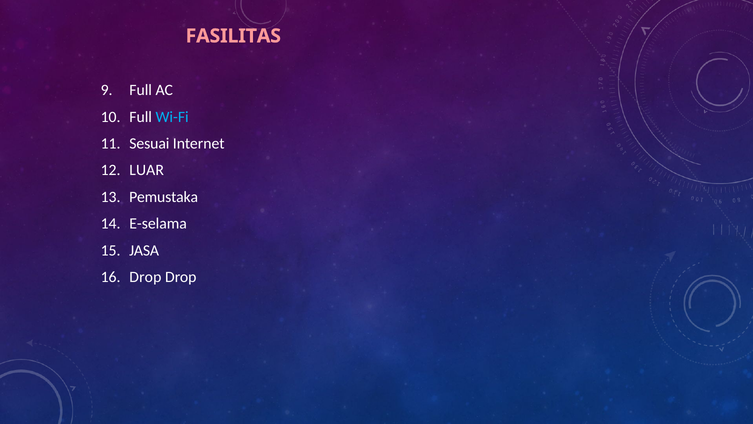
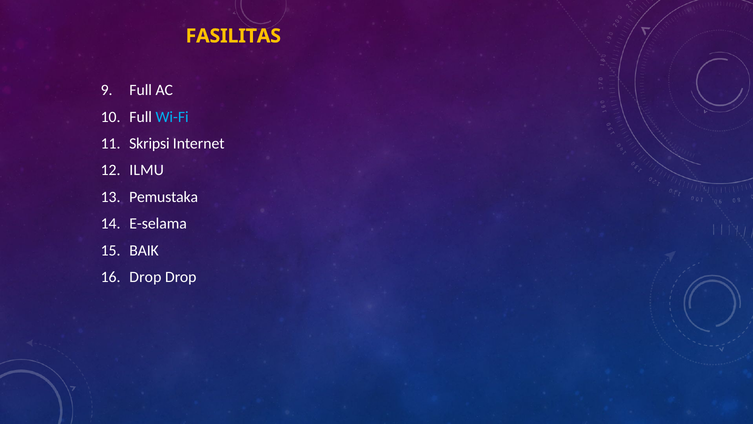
FASILITAS colour: pink -> yellow
Sesuai: Sesuai -> Skripsi
LUAR: LUAR -> ILMU
JASA: JASA -> BAIK
